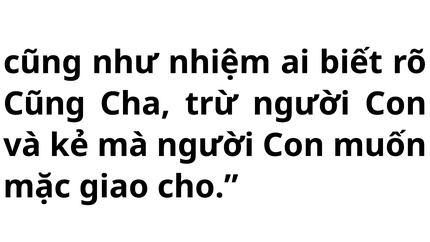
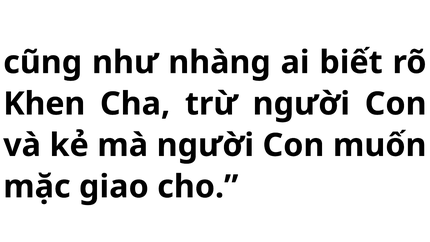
nhiệm: nhiệm -> nhàng
Cũng at (44, 104): Cũng -> Khen
